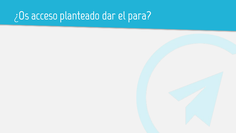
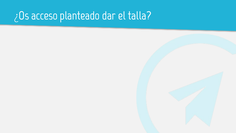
para: para -> talla
